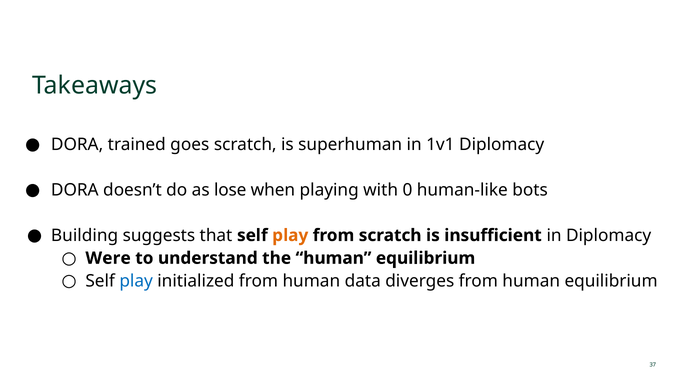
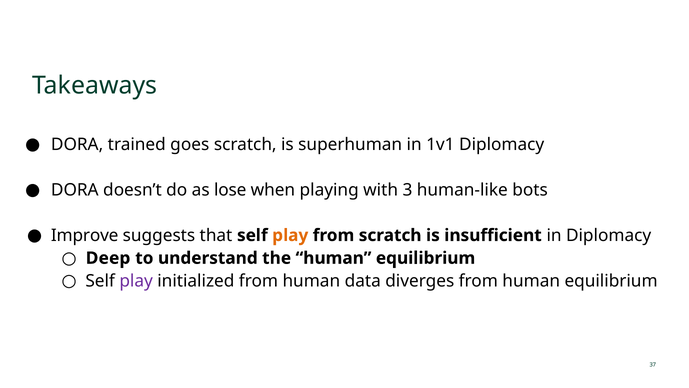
0: 0 -> 3
Building: Building -> Improve
Were: Were -> Deep
play at (136, 281) colour: blue -> purple
